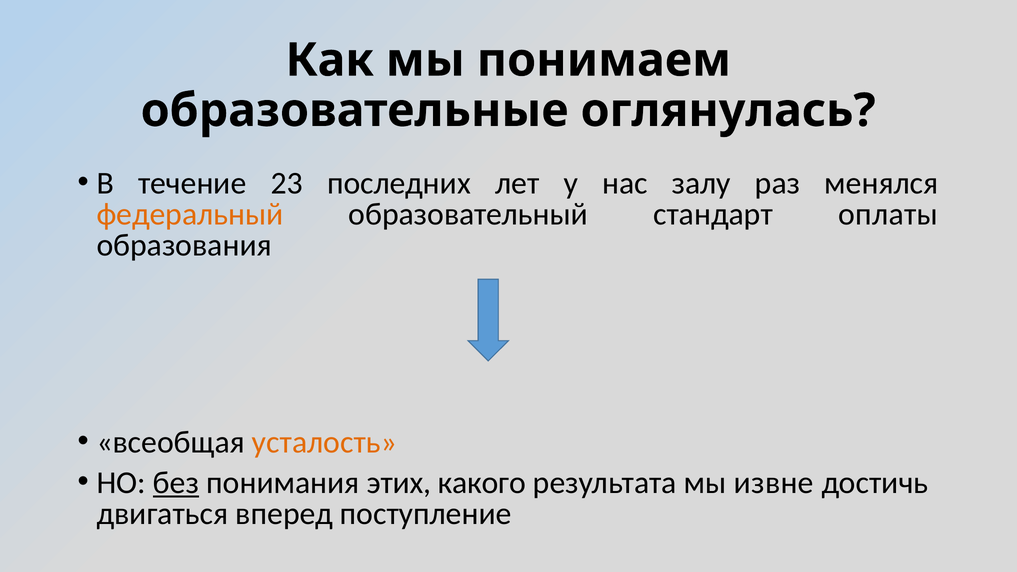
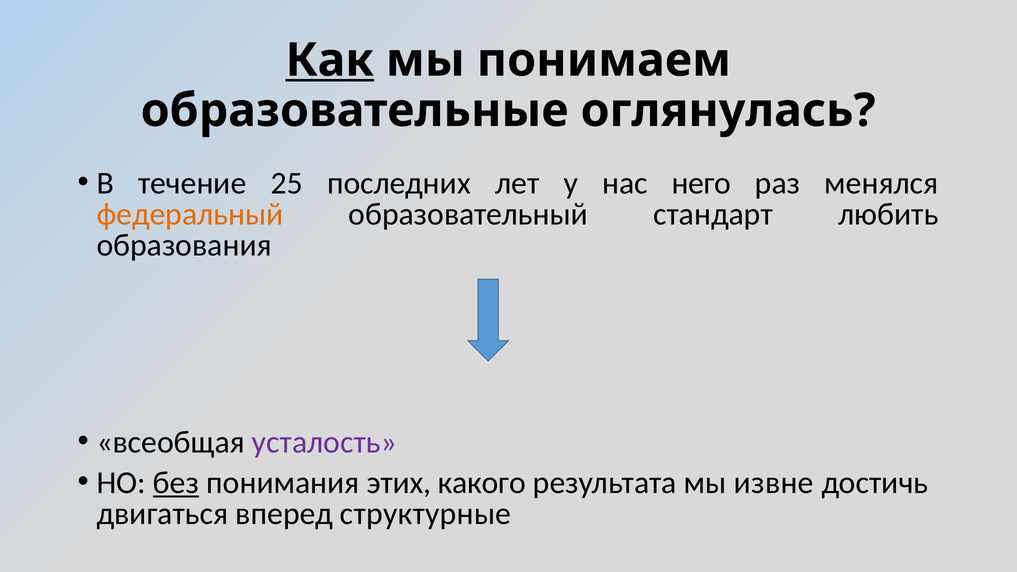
Как underline: none -> present
23: 23 -> 25
залу: залу -> него
оплаты: оплаты -> любить
усталость colour: orange -> purple
поступление: поступление -> структурные
